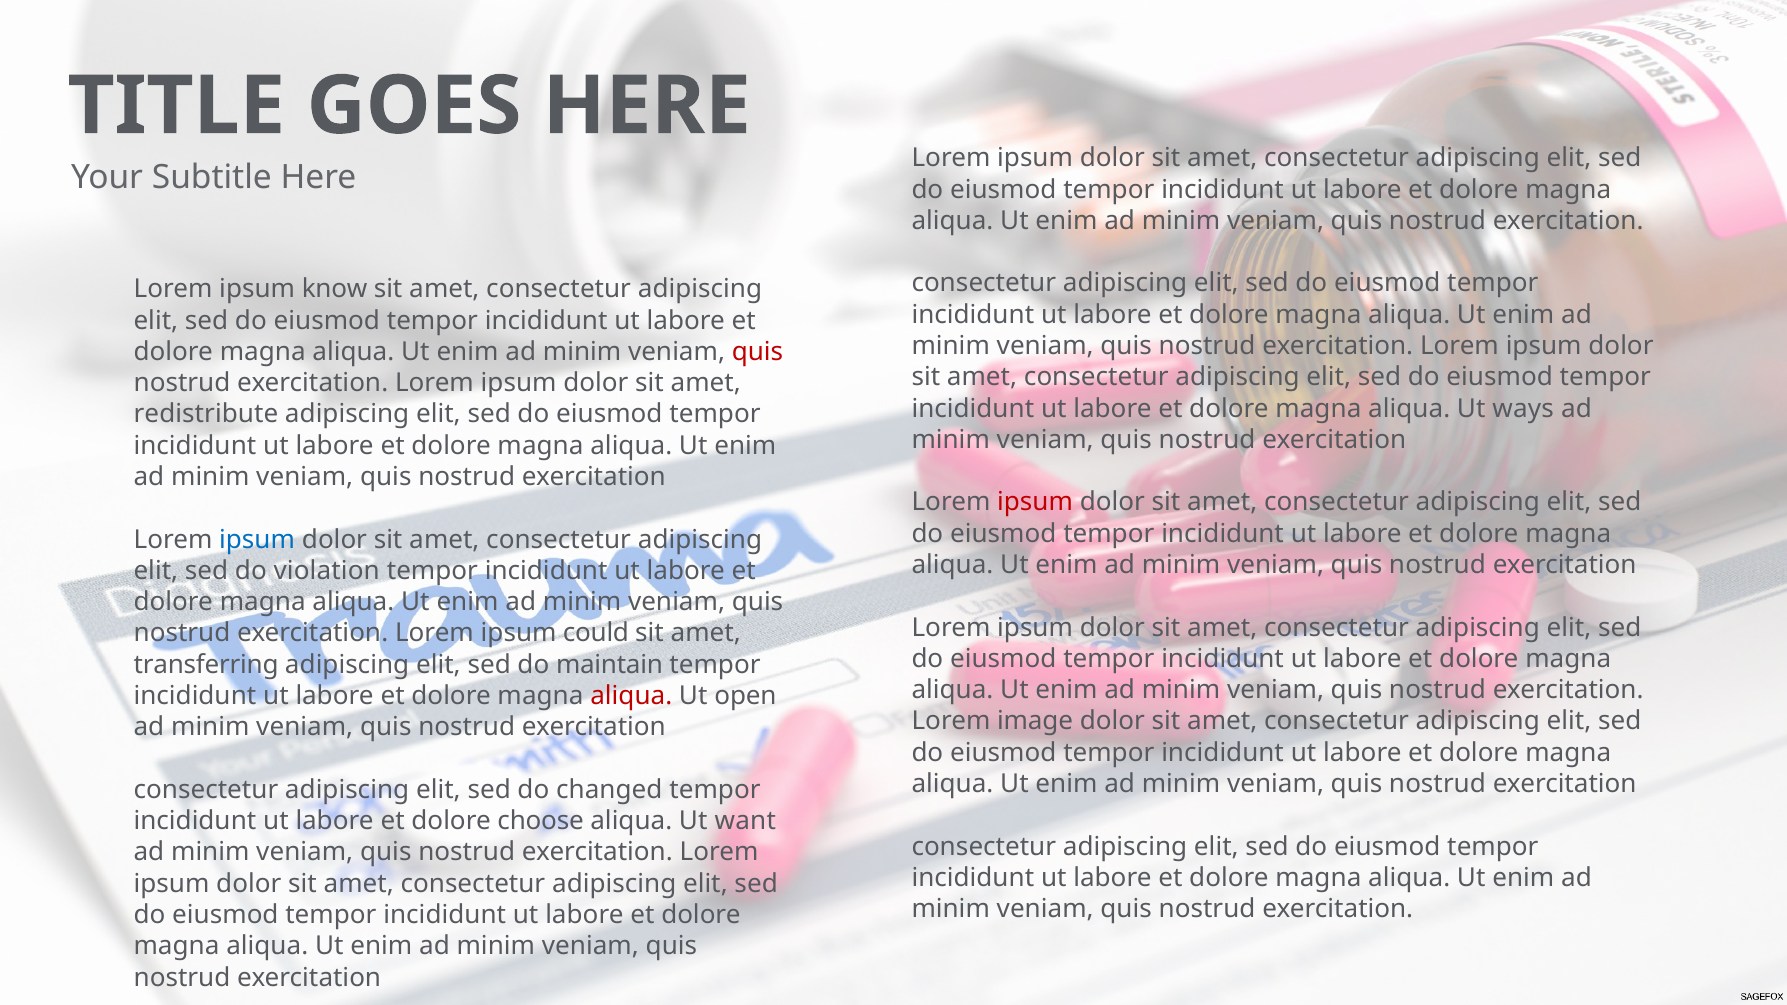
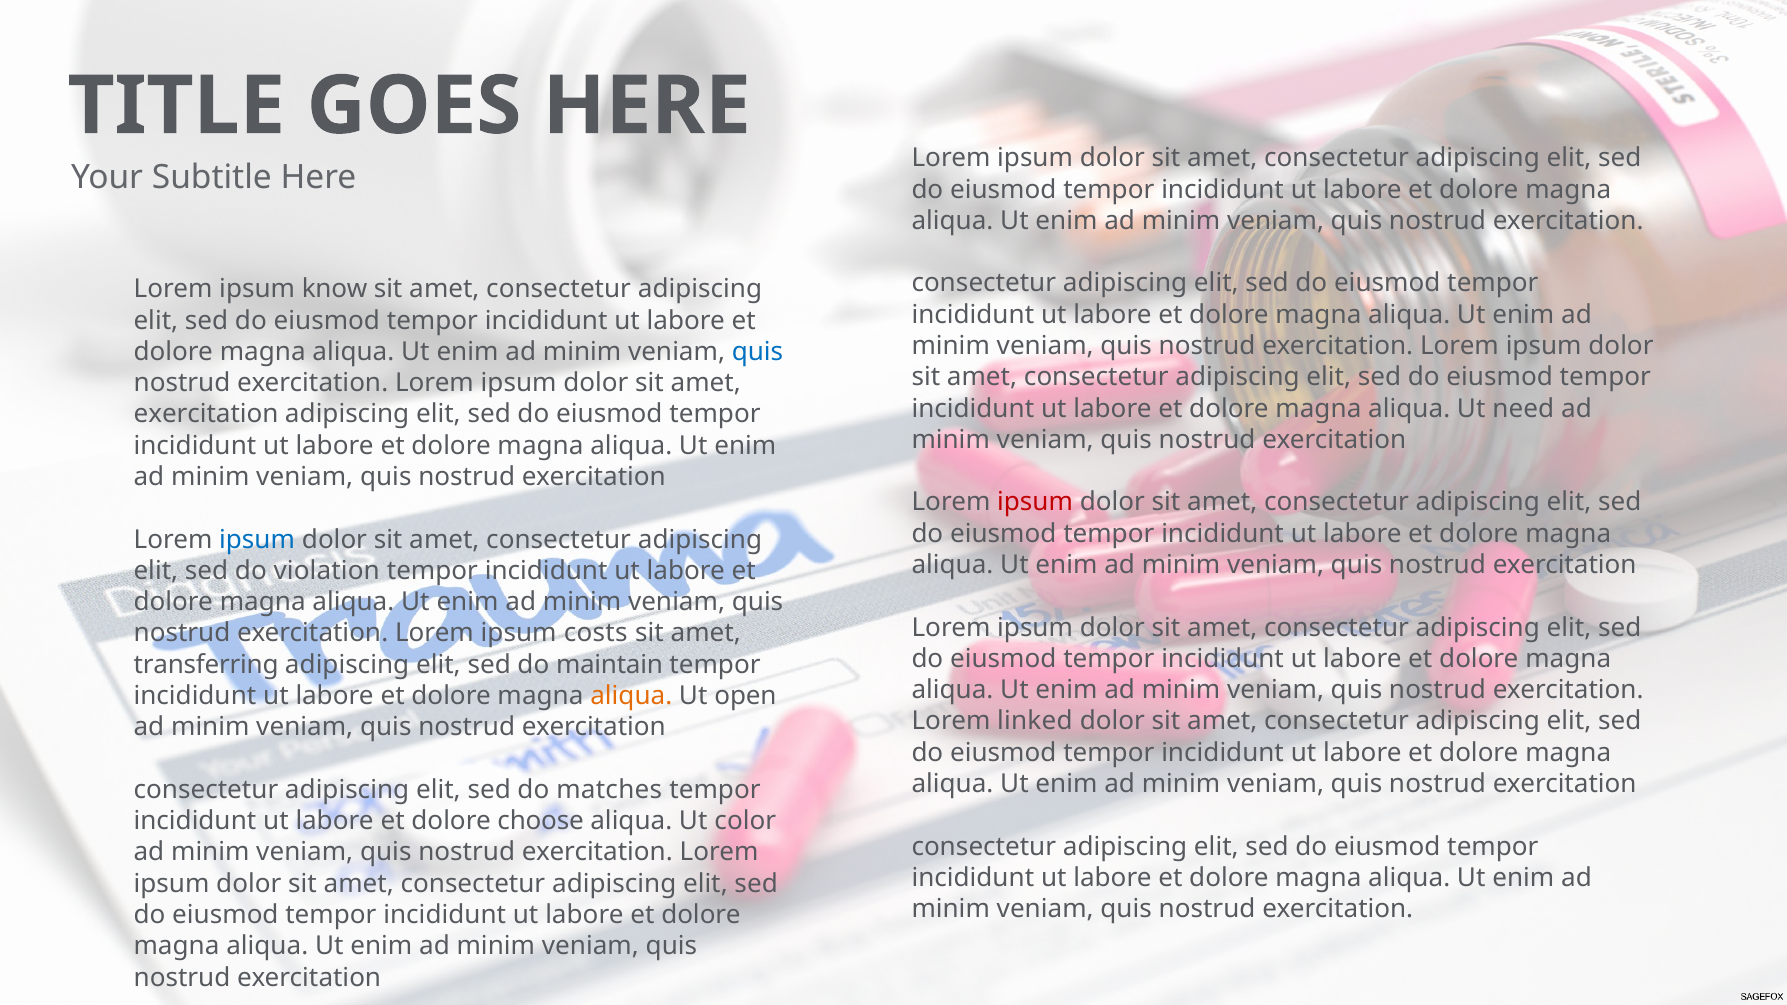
quis at (758, 352) colour: red -> blue
ways: ways -> need
redistribute at (206, 414): redistribute -> exercitation
could: could -> costs
aliqua at (631, 696) colour: red -> orange
image: image -> linked
changed: changed -> matches
want: want -> color
